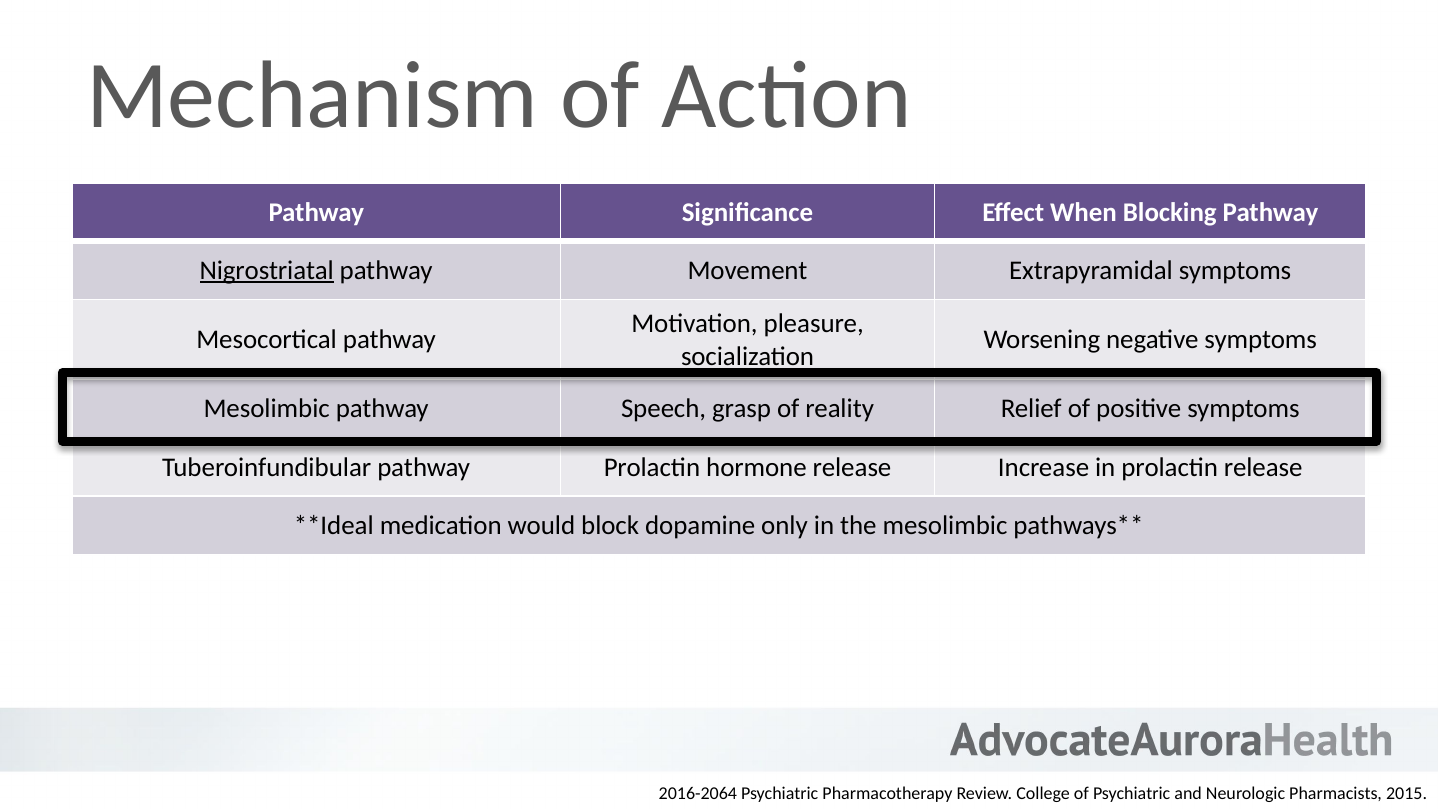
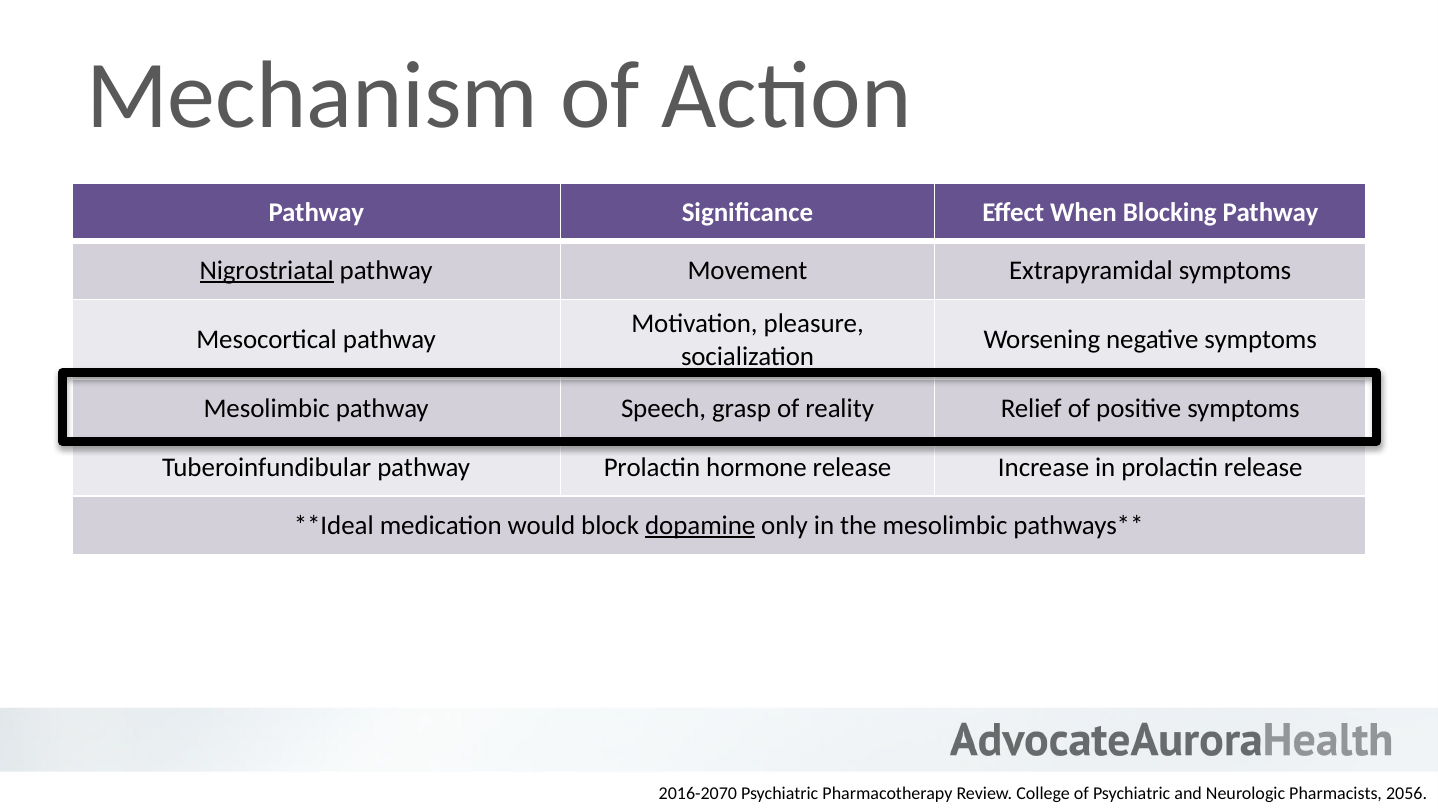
dopamine underline: none -> present
2016-2064: 2016-2064 -> 2016-2070
2015: 2015 -> 2056
